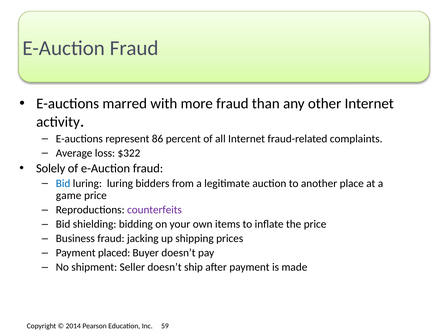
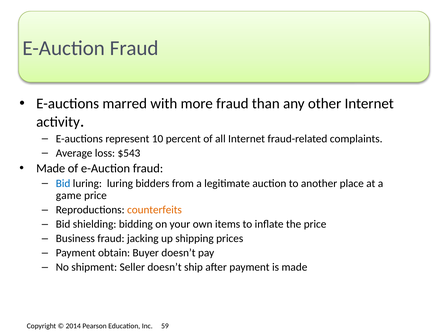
86: 86 -> 10
$322: $322 -> $543
Solely at (51, 168): Solely -> Made
counterfeits colour: purple -> orange
placed: placed -> obtain
